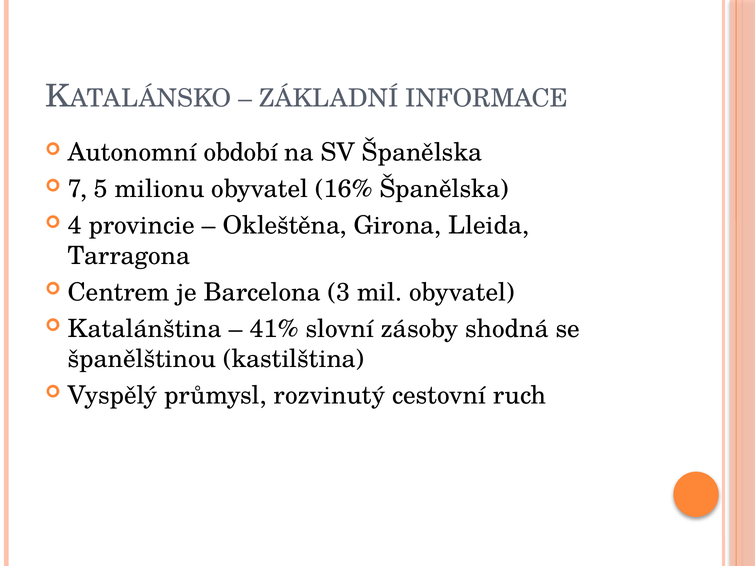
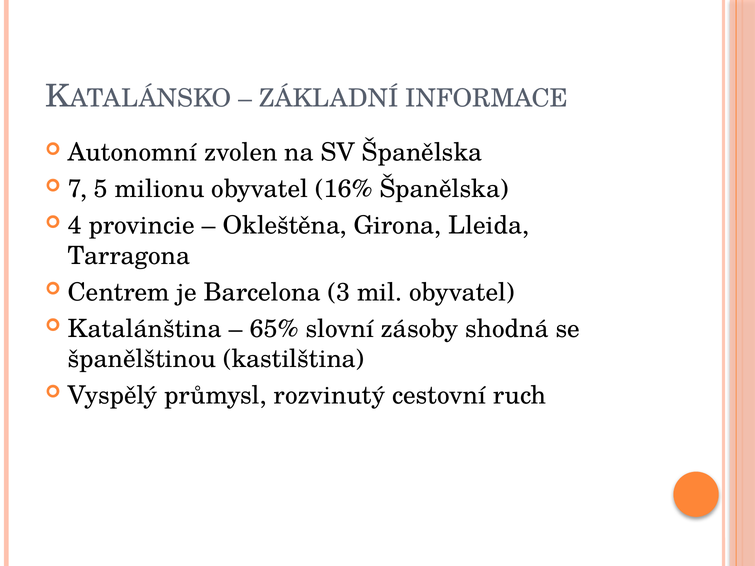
období: období -> zvolen
41%: 41% -> 65%
